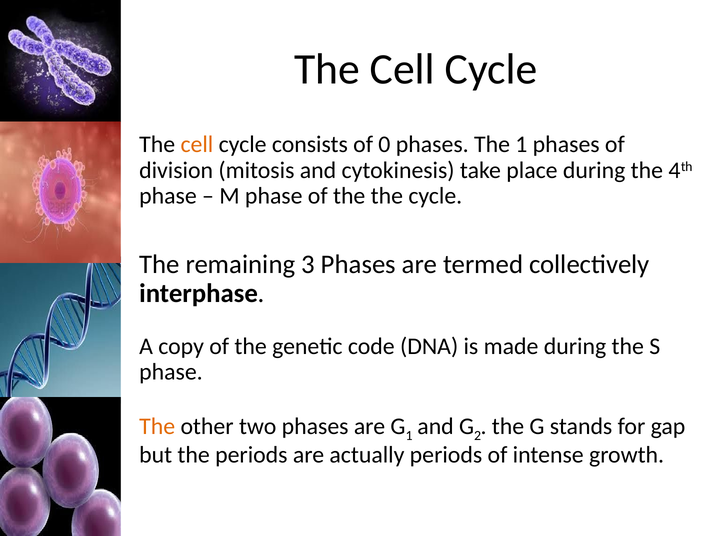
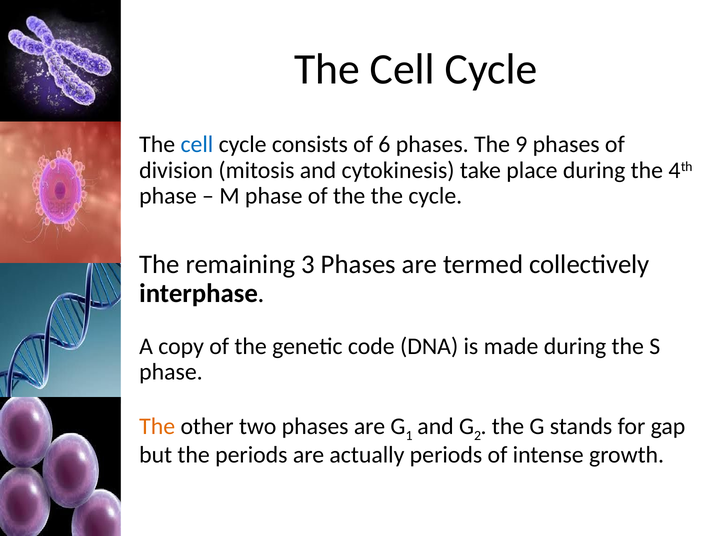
cell at (197, 144) colour: orange -> blue
0: 0 -> 6
The 1: 1 -> 9
